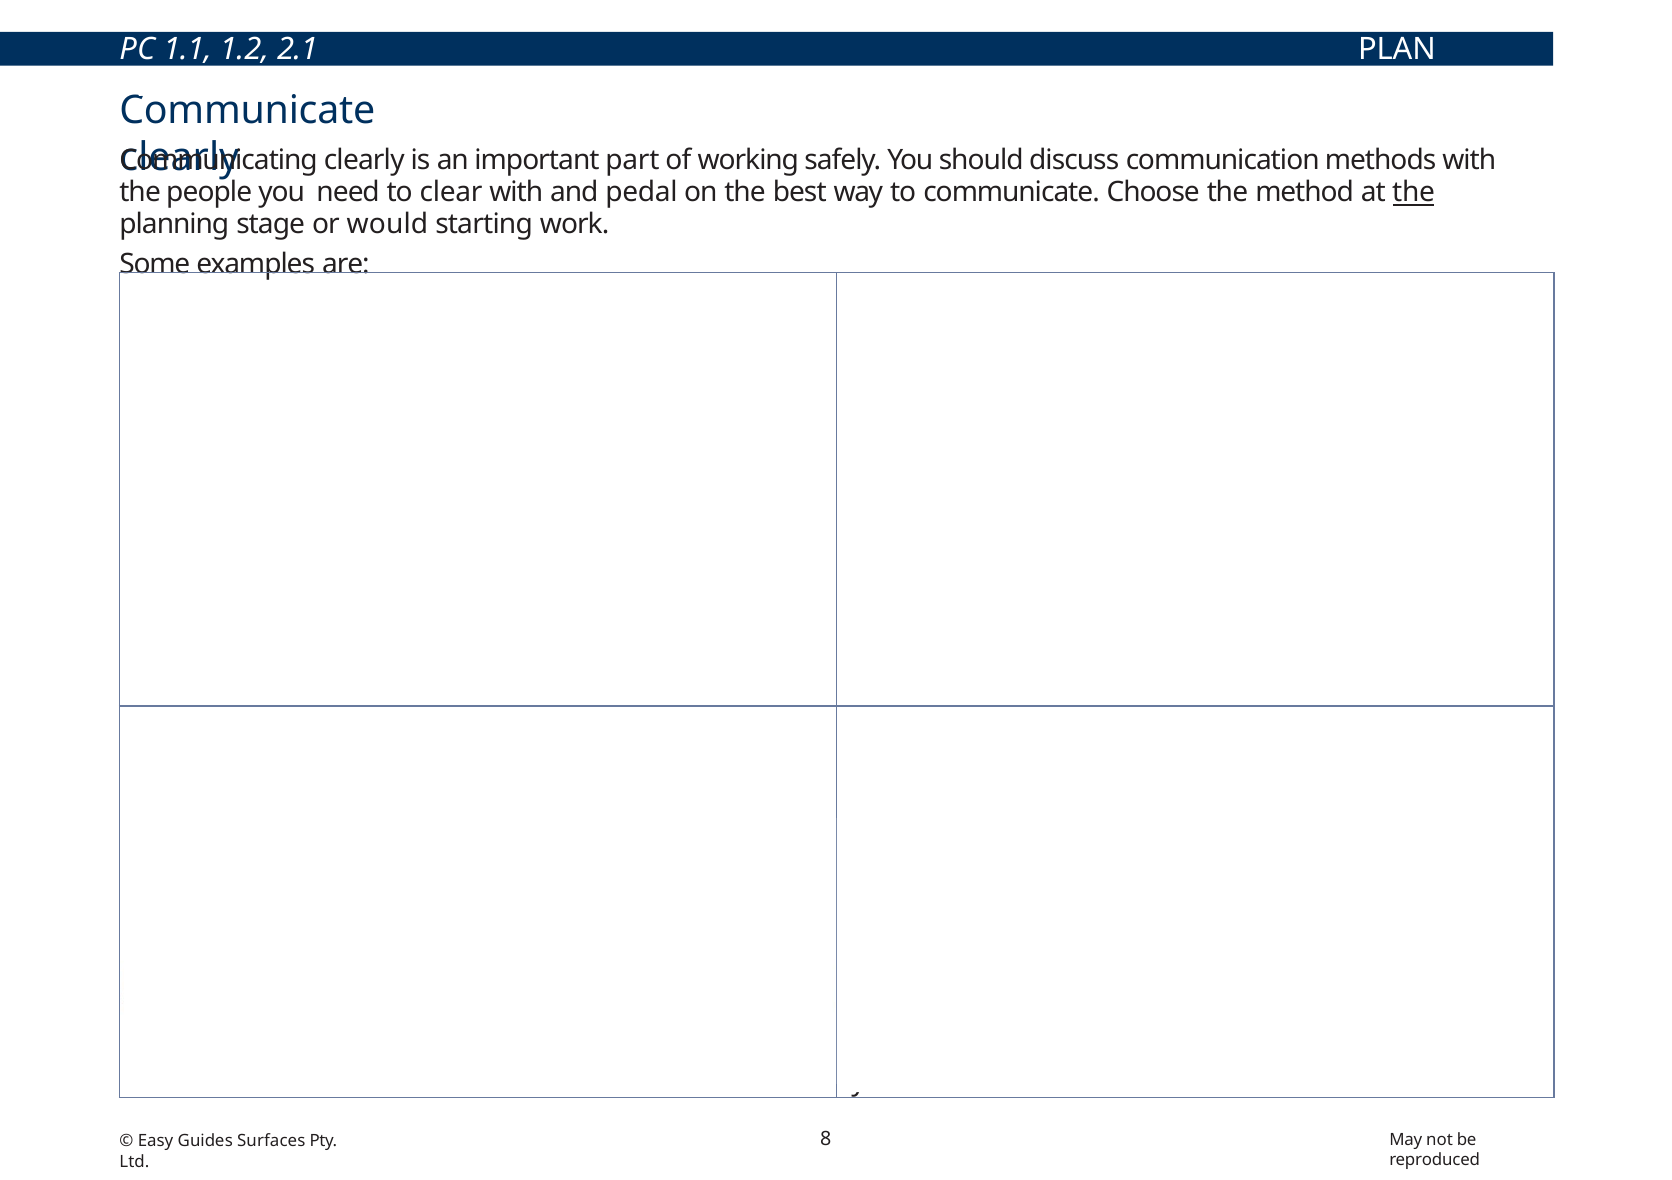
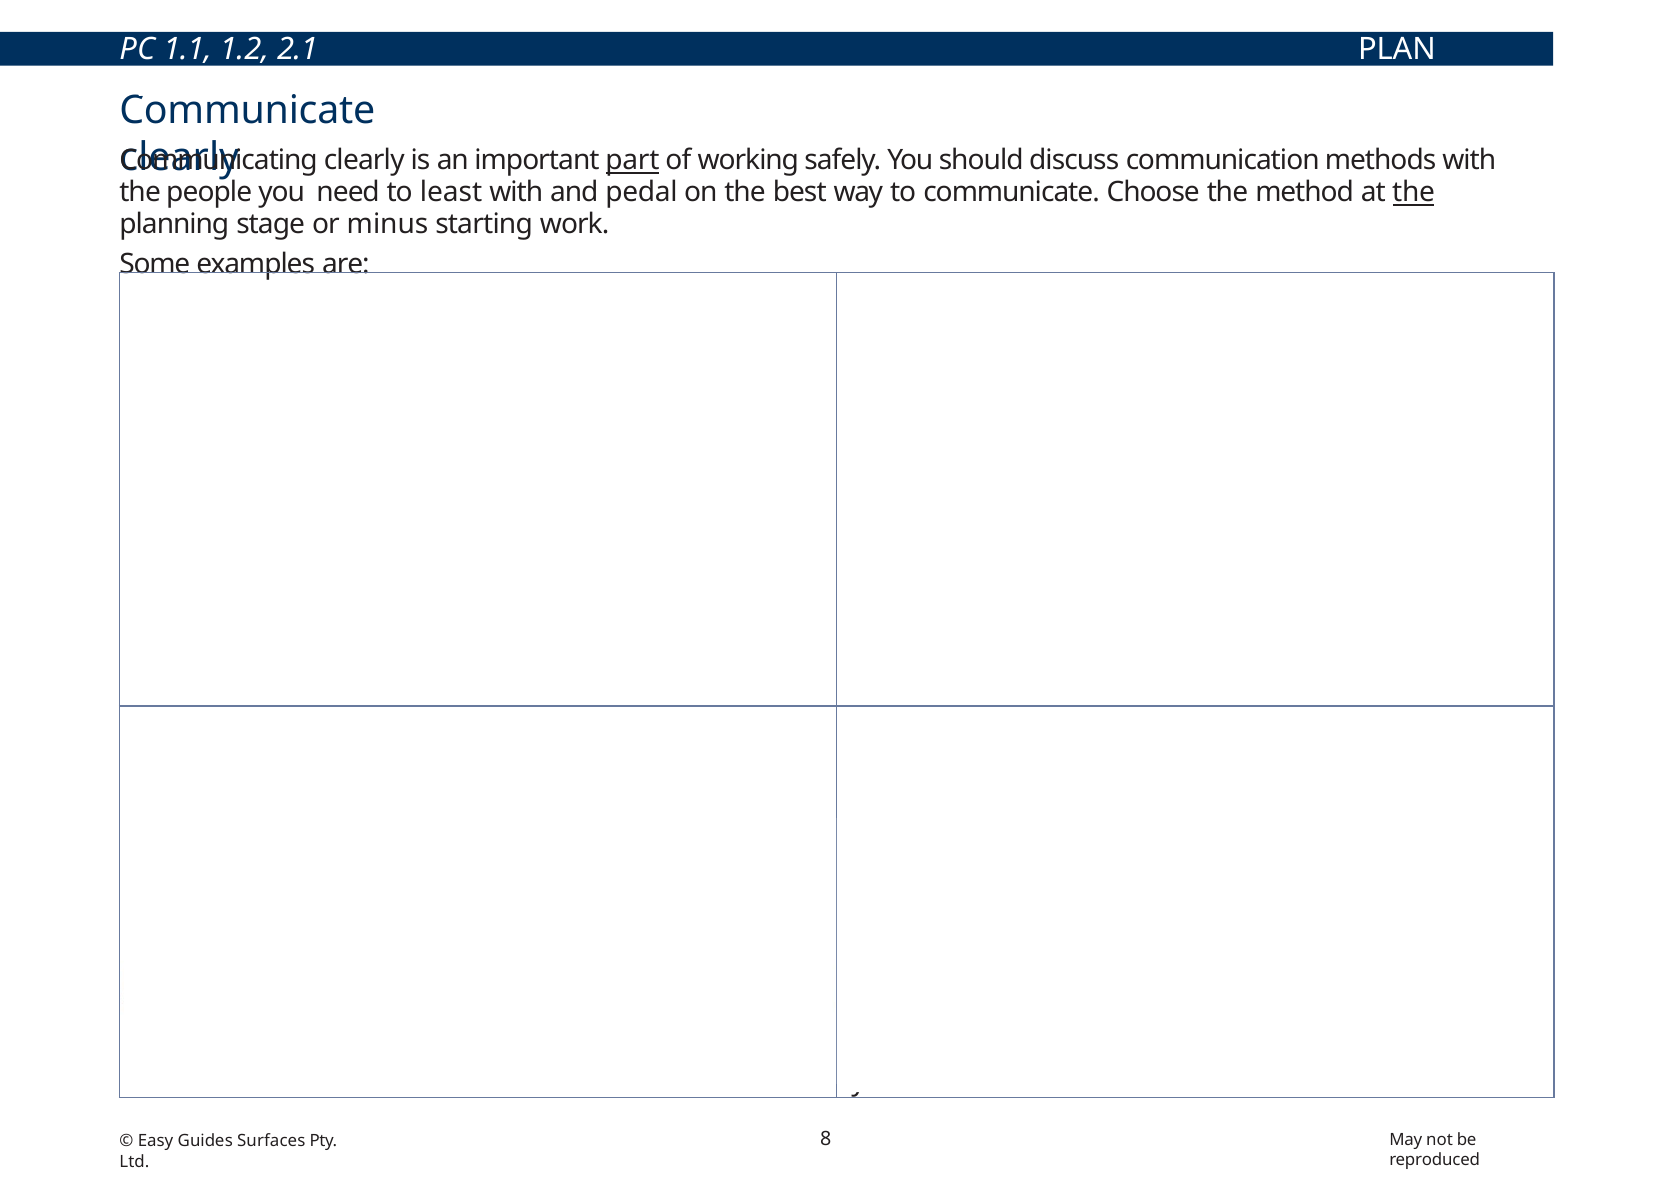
part underline: none -> present
clear: clear -> least
would: would -> minus
